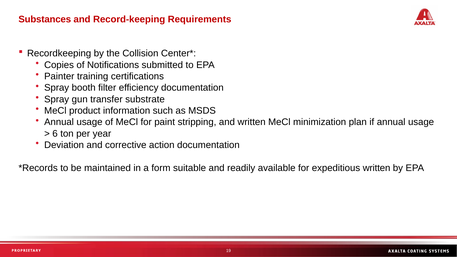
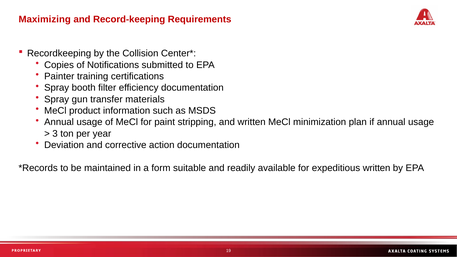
Substances: Substances -> Maximizing
substrate: substrate -> materials
6: 6 -> 3
